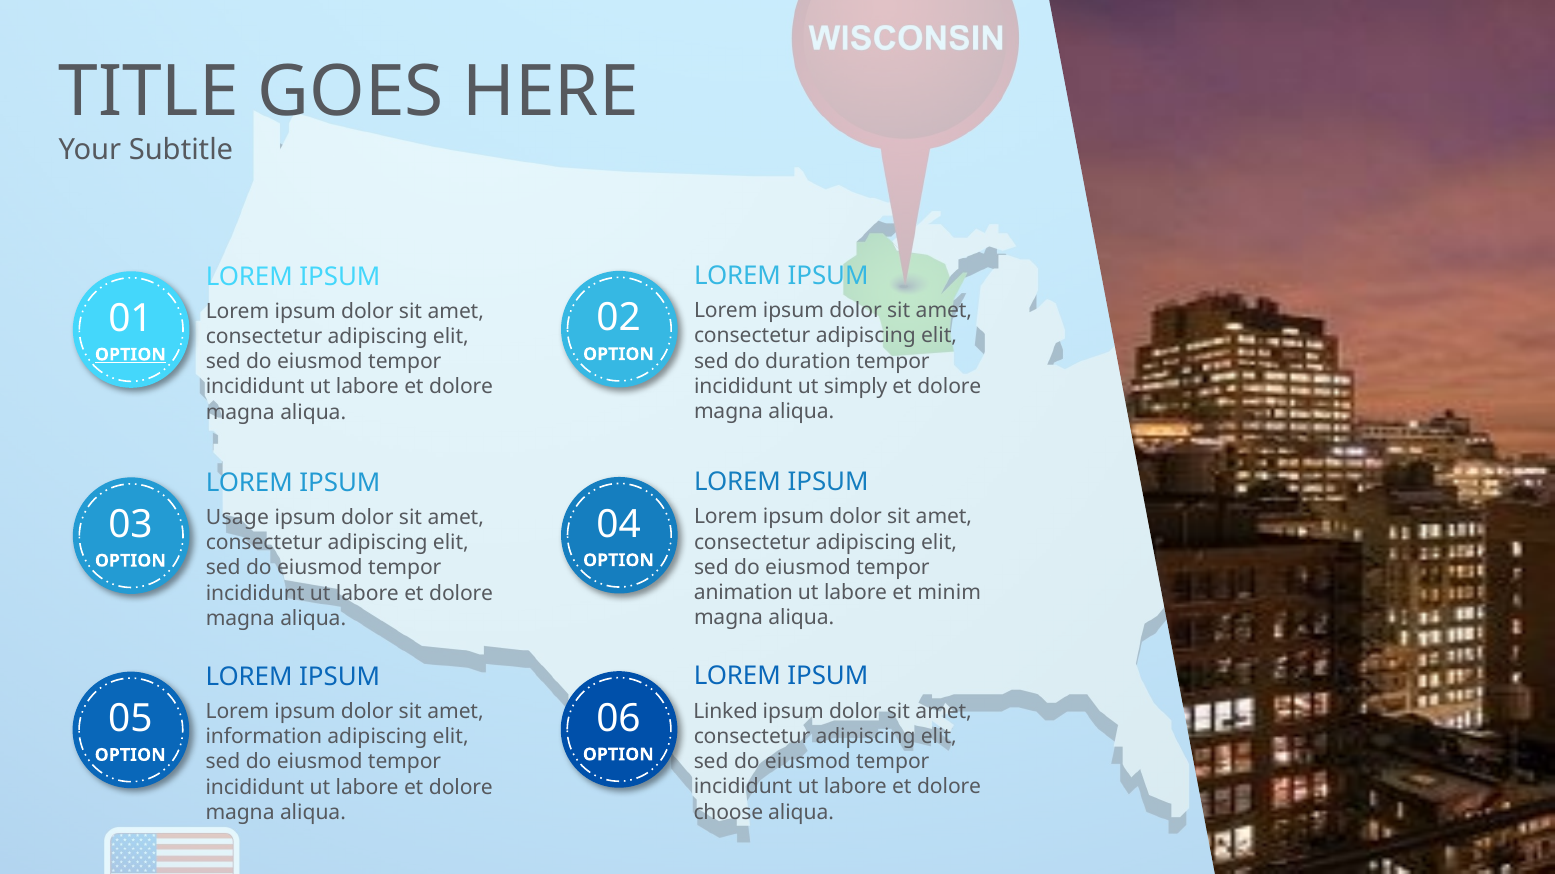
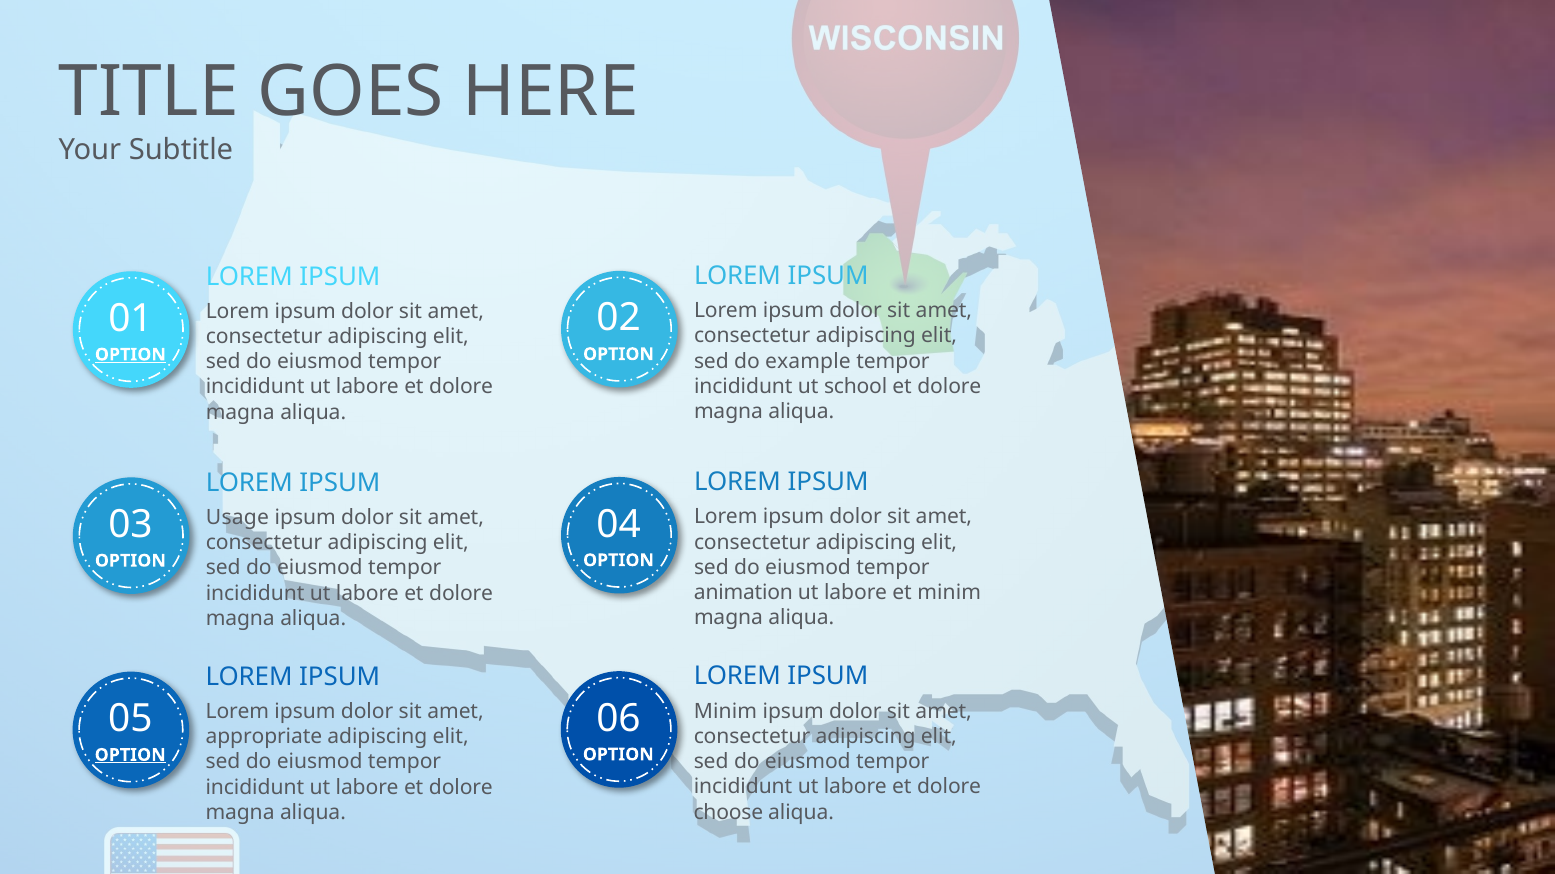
duration: duration -> example
simply: simply -> school
Linked at (726, 712): Linked -> Minim
information: information -> appropriate
OPTION at (130, 756) underline: none -> present
